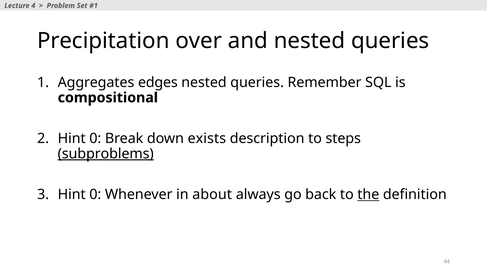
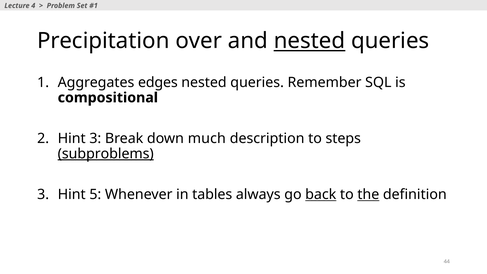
nested at (309, 41) underline: none -> present
2 Hint 0: 0 -> 3
exists: exists -> much
0 at (95, 194): 0 -> 5
about: about -> tables
back underline: none -> present
